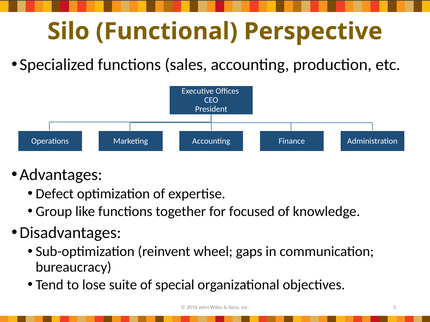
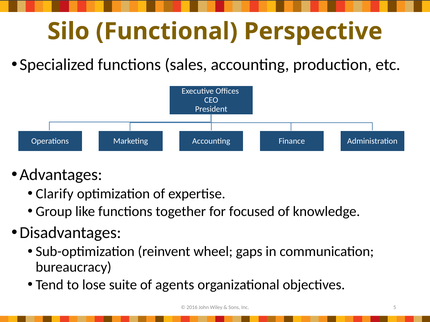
Defect: Defect -> Clarify
special: special -> agents
